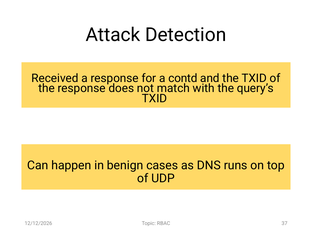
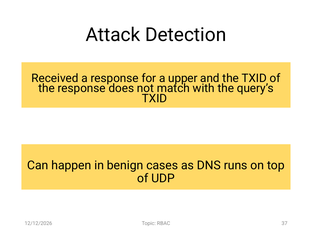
contd: contd -> upper
